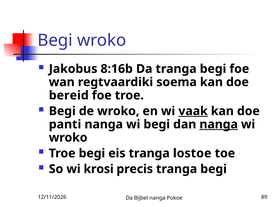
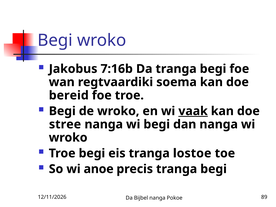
8:16b: 8:16b -> 7:16b
panti: panti -> stree
nanga at (219, 124) underline: present -> none
krosi: krosi -> anoe
